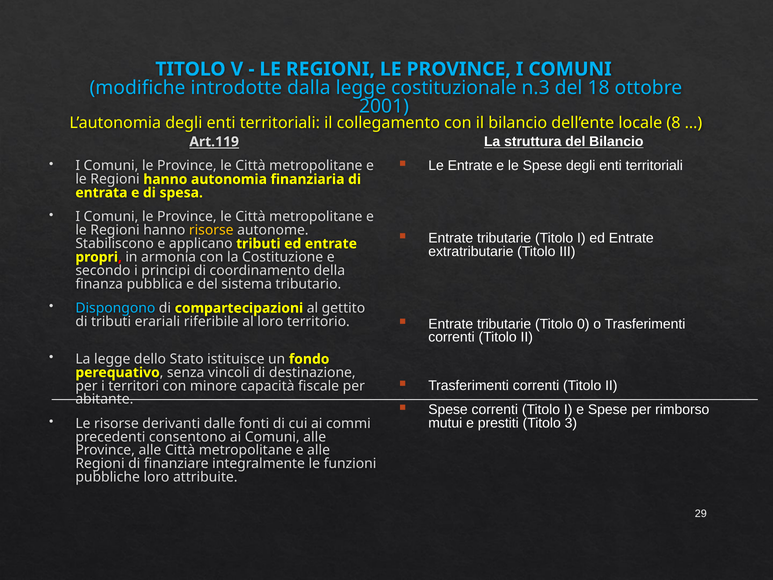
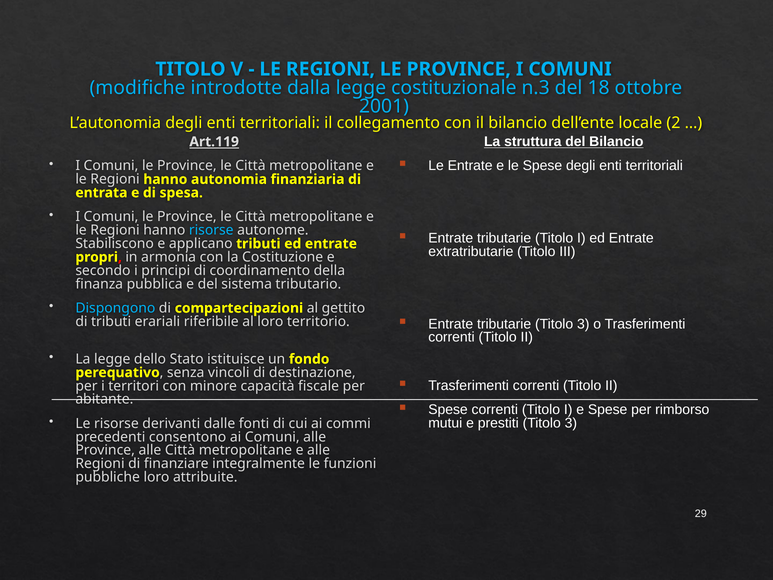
8: 8 -> 2
risorse at (211, 230) colour: yellow -> light blue
tributarie Titolo 0: 0 -> 3
